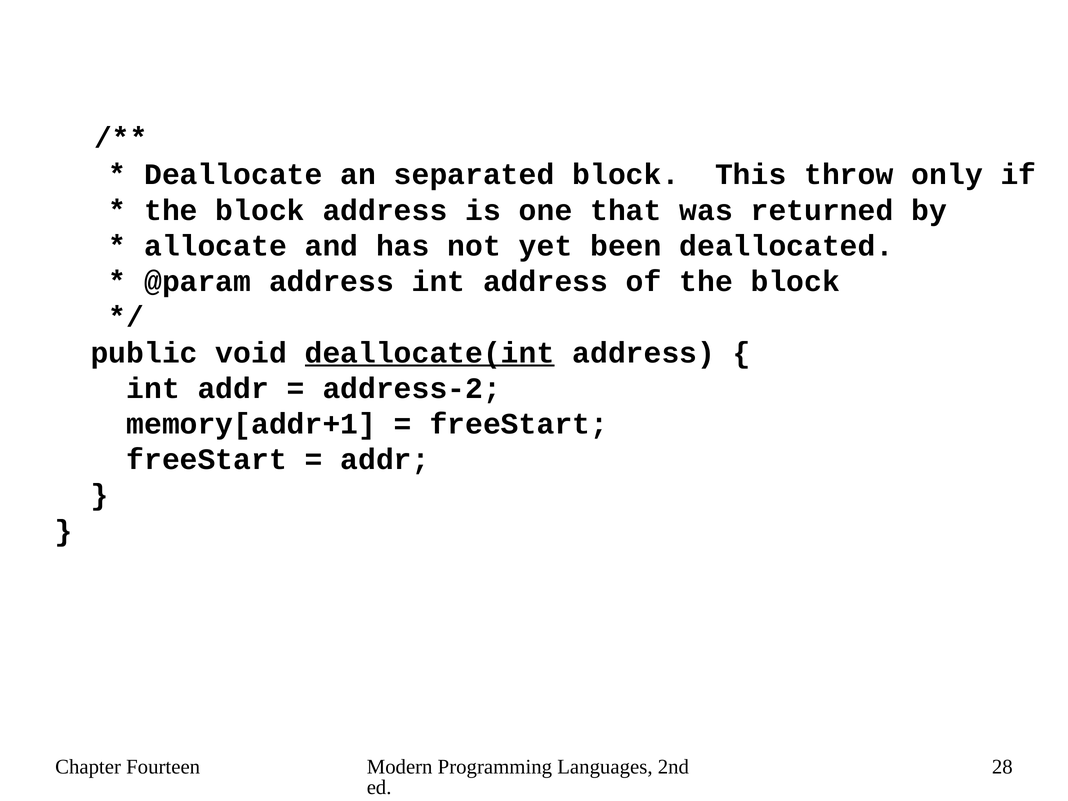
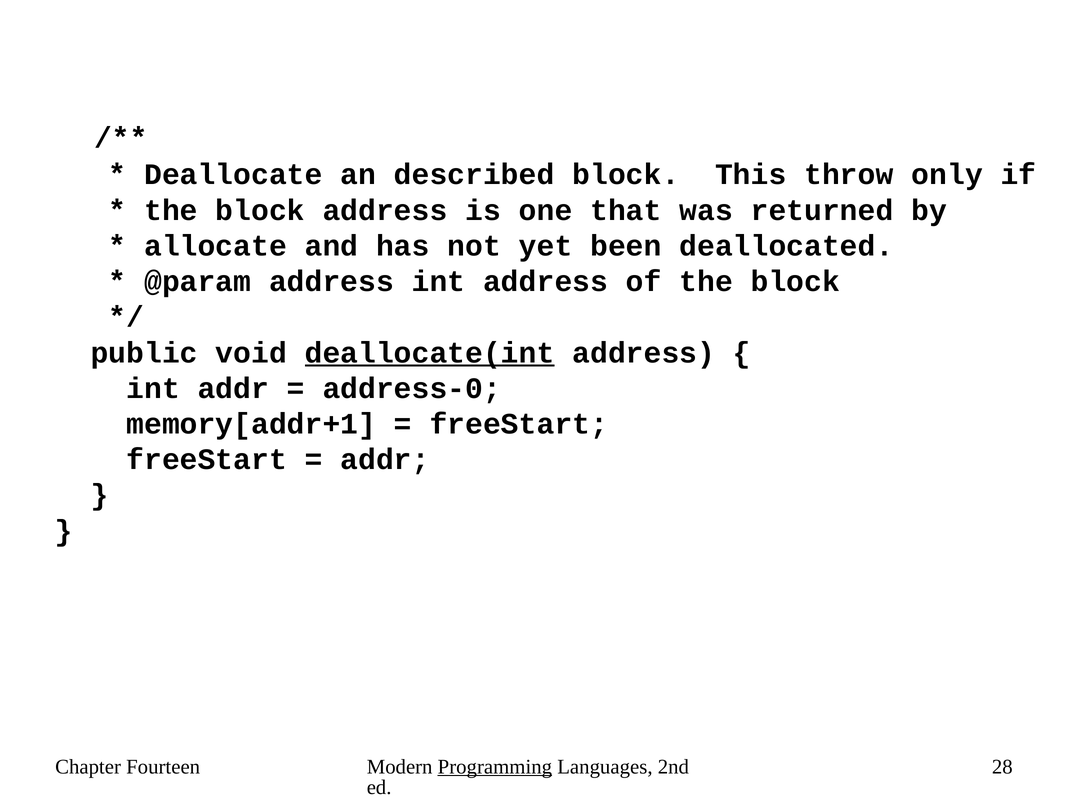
separated: separated -> described
address-2: address-2 -> address-0
Programming underline: none -> present
